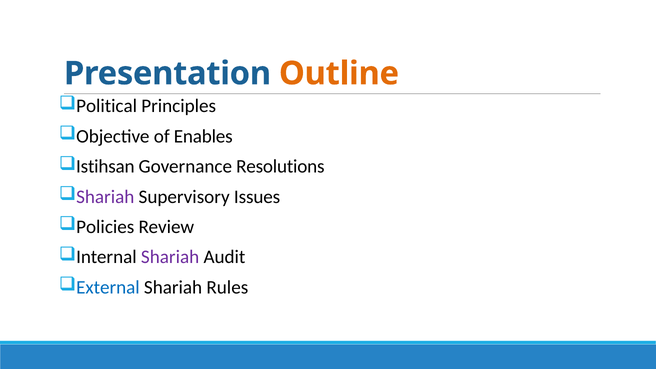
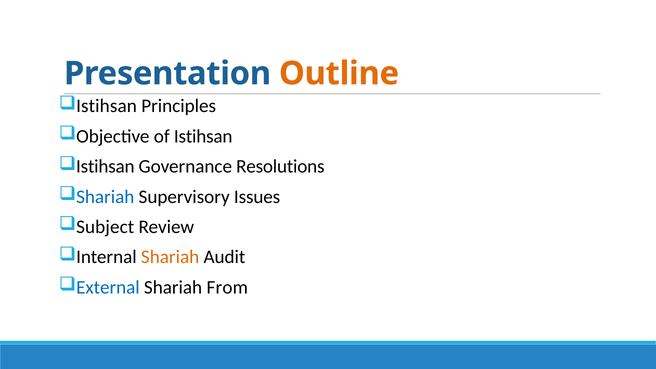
Political at (107, 106): Political -> Istihsan
of Enables: Enables -> Istihsan
Shariah at (105, 197) colour: purple -> blue
Policies: Policies -> Subject
Shariah at (170, 257) colour: purple -> orange
Rules: Rules -> From
